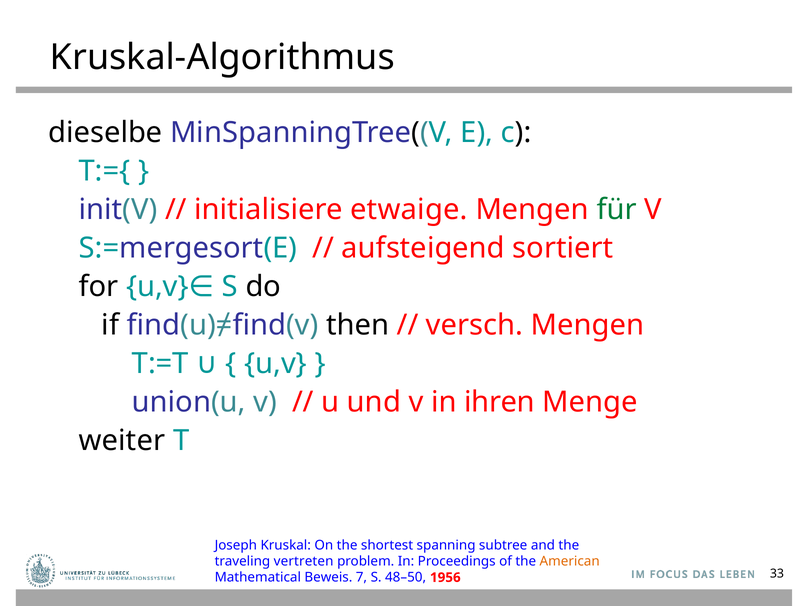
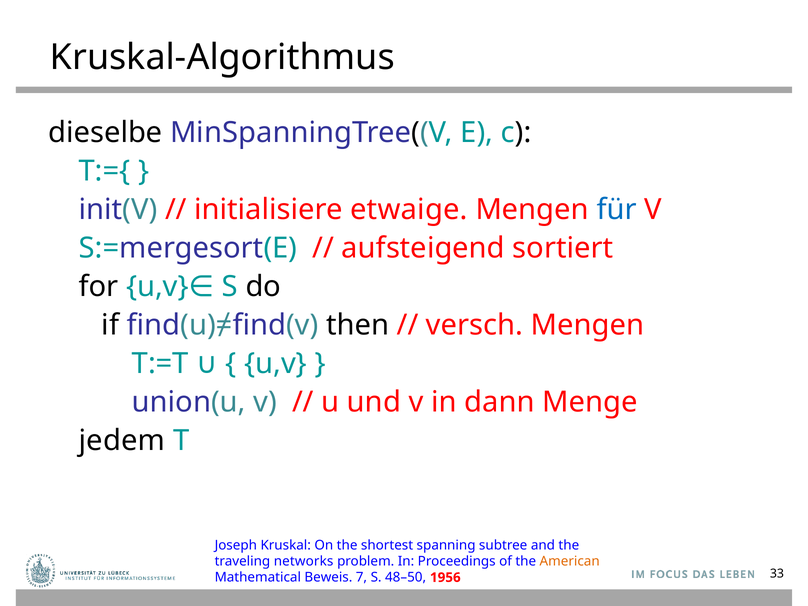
für colour: green -> blue
ihren: ihren -> dann
weiter: weiter -> jedem
vertreten: vertreten -> networks
